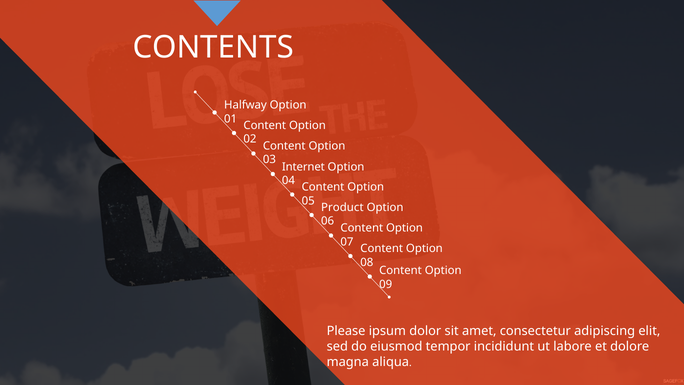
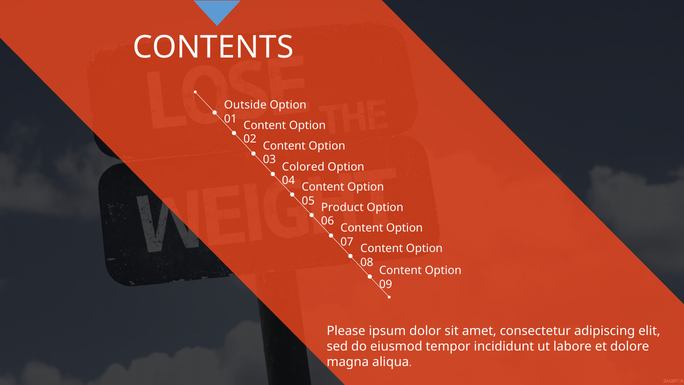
Halfway: Halfway -> Outside
Internet: Internet -> Colored
